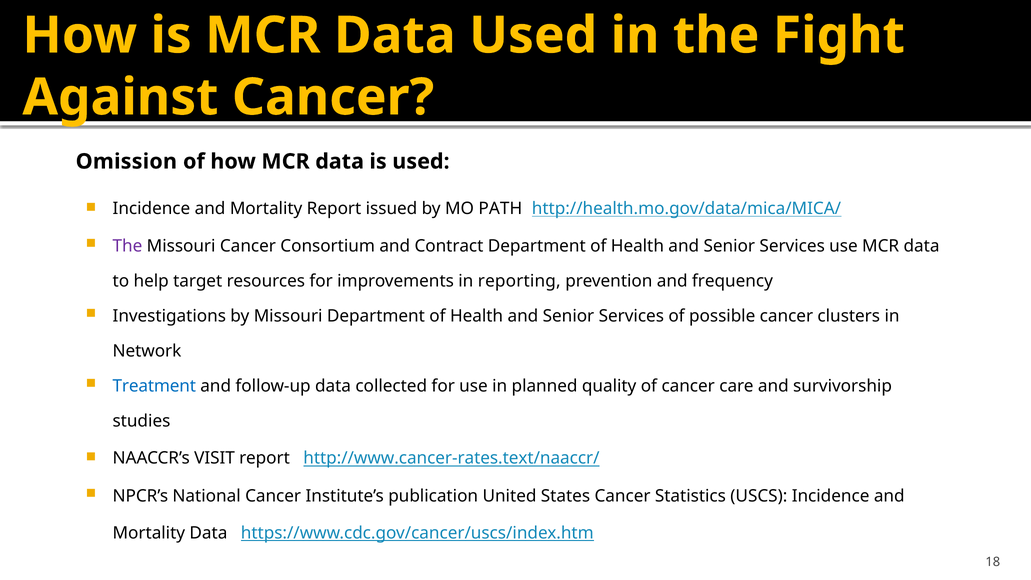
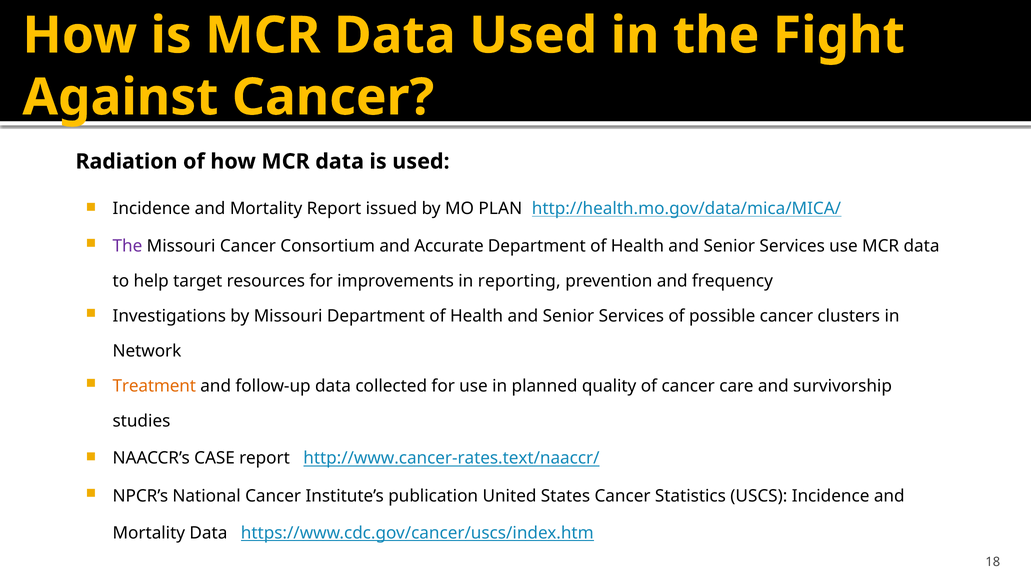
Omission: Omission -> Radiation
PATH: PATH -> PLAN
Contract: Contract -> Accurate
Treatment colour: blue -> orange
VISIT: VISIT -> CASE
